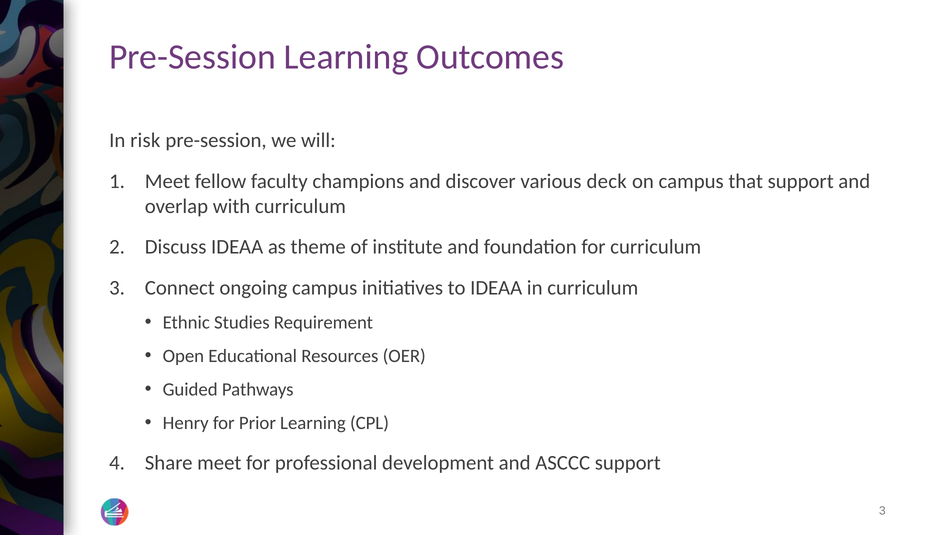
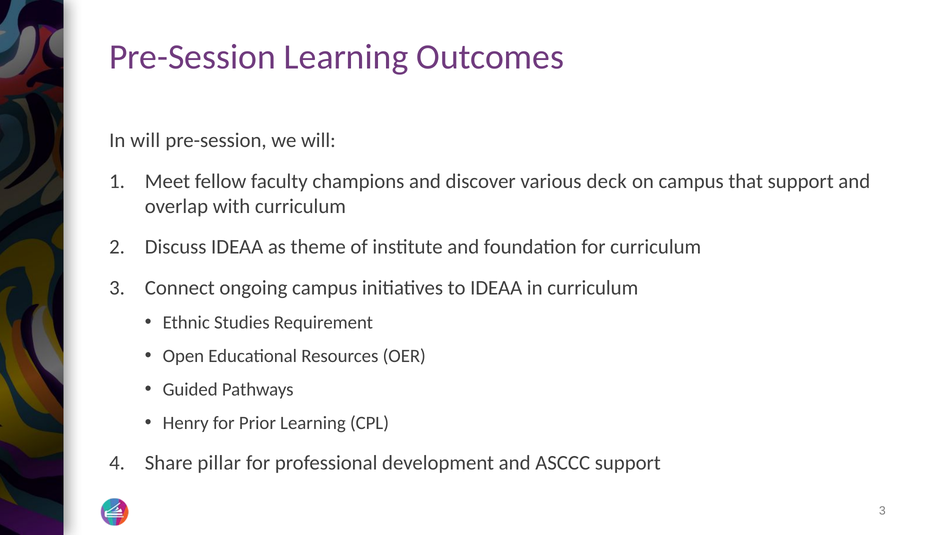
In risk: risk -> will
Share meet: meet -> pillar
